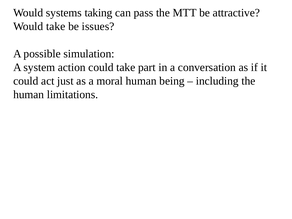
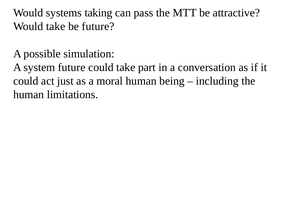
be issues: issues -> future
system action: action -> future
